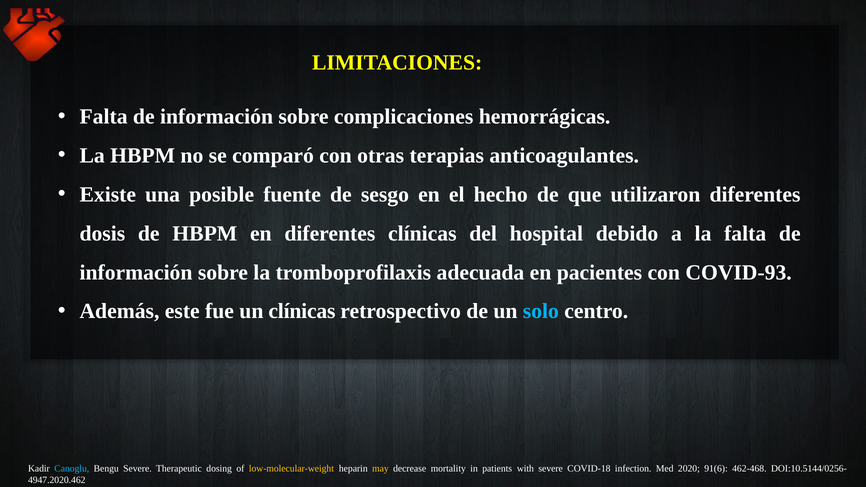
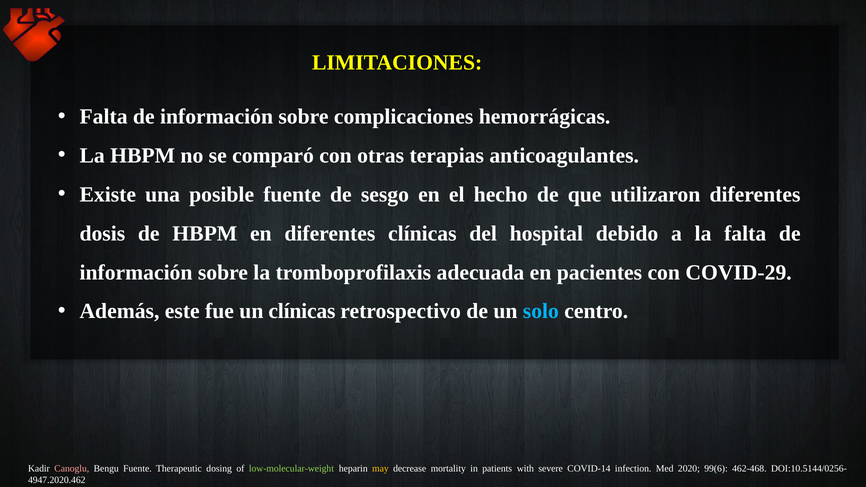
COVID-93: COVID-93 -> COVID-29
Canoglu colour: light blue -> pink
Bengu Severe: Severe -> Fuente
low-molecular-weight colour: yellow -> light green
COVID-18: COVID-18 -> COVID-14
91(6: 91(6 -> 99(6
